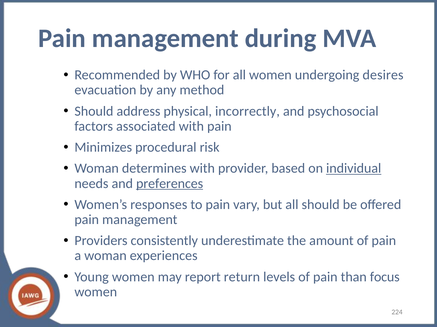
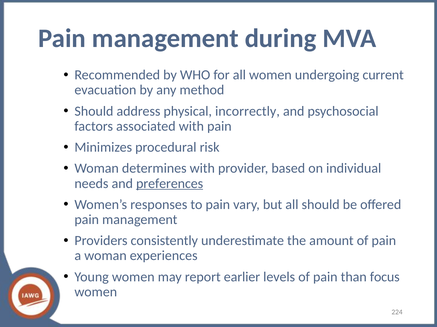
desires: desires -> current
individual underline: present -> none
return: return -> earlier
